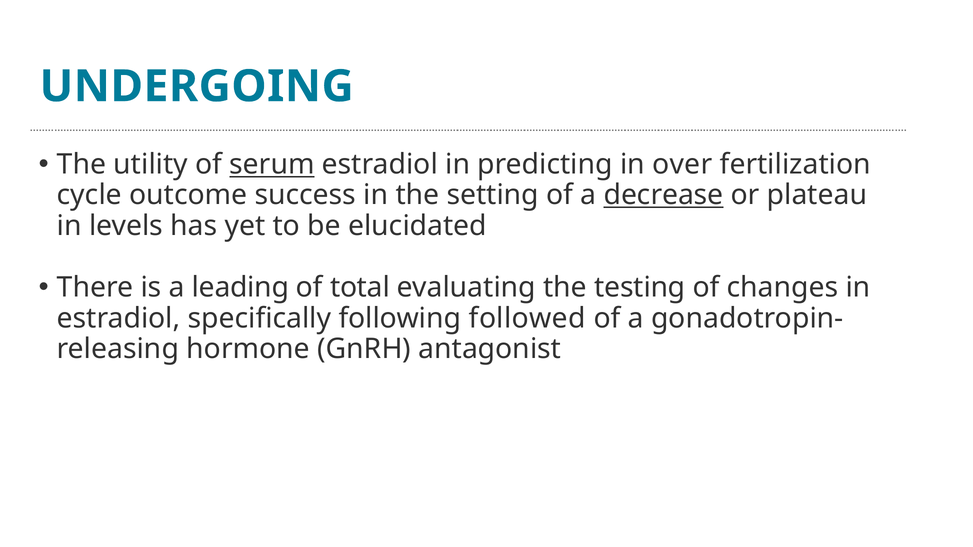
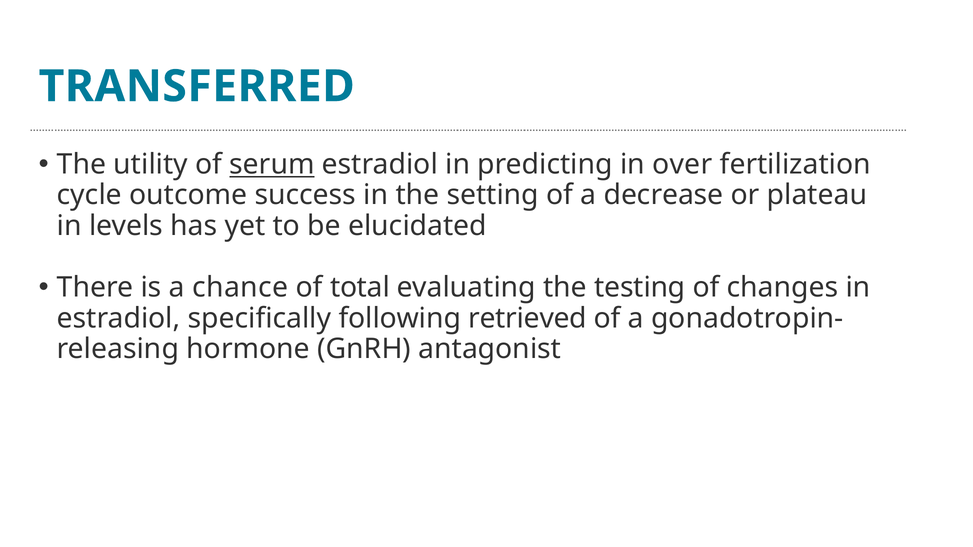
UNDERGOING: UNDERGOING -> TRANSFERRED
decrease underline: present -> none
leading: leading -> chance
followed: followed -> retrieved
